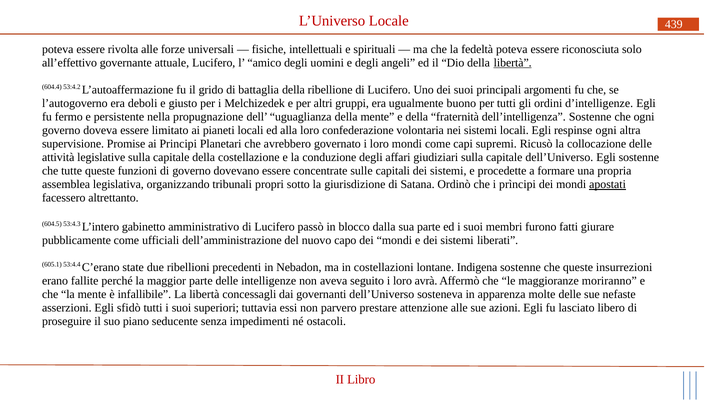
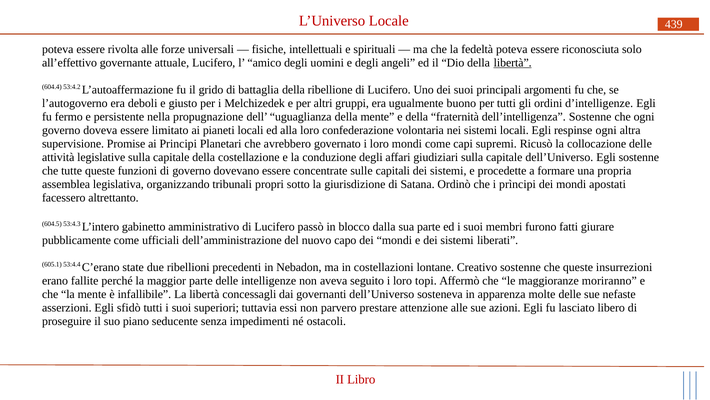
apostati underline: present -> none
Indigena: Indigena -> Creativo
avrà: avrà -> topi
